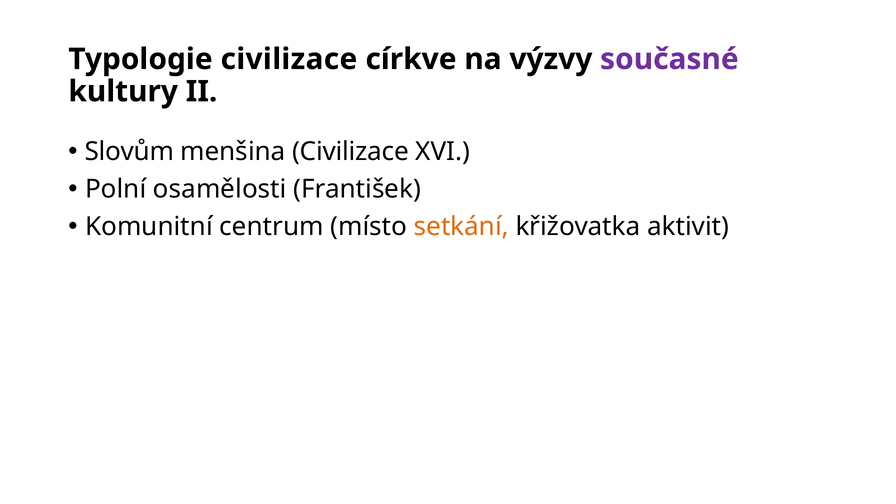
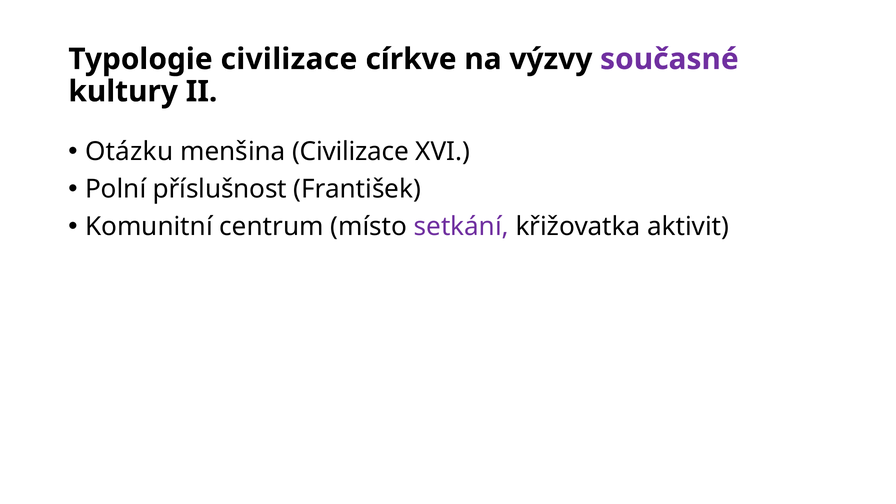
Slovům: Slovům -> Otázku
osamělosti: osamělosti -> příslušnost
setkání colour: orange -> purple
